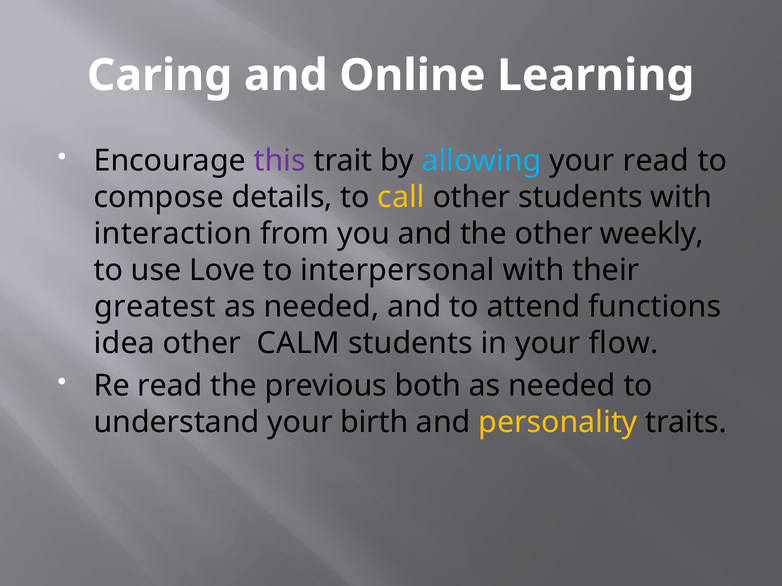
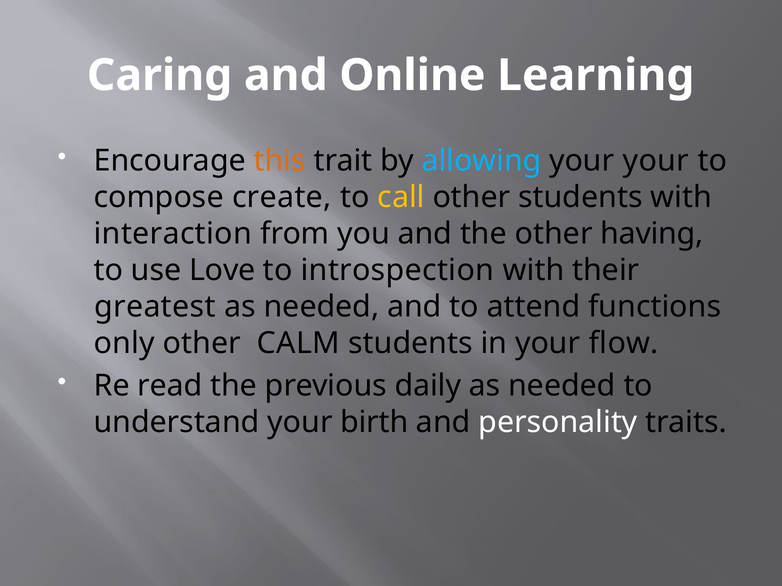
this colour: purple -> orange
your read: read -> your
details: details -> create
weekly: weekly -> having
interpersonal: interpersonal -> introspection
idea: idea -> only
both: both -> daily
personality colour: yellow -> white
